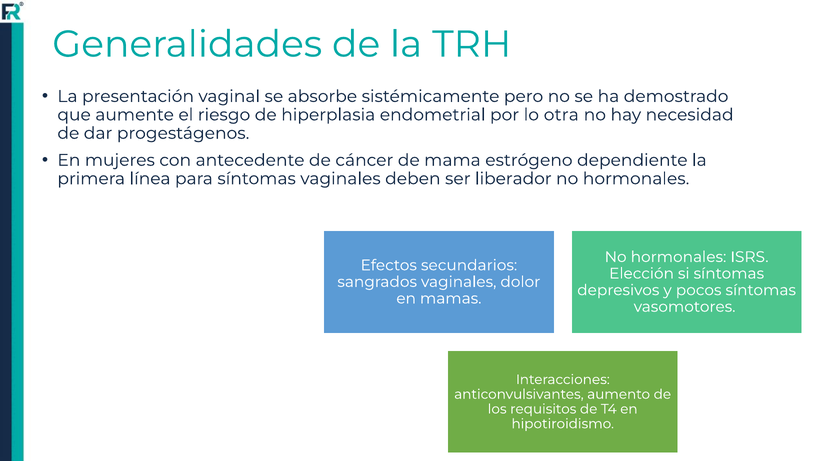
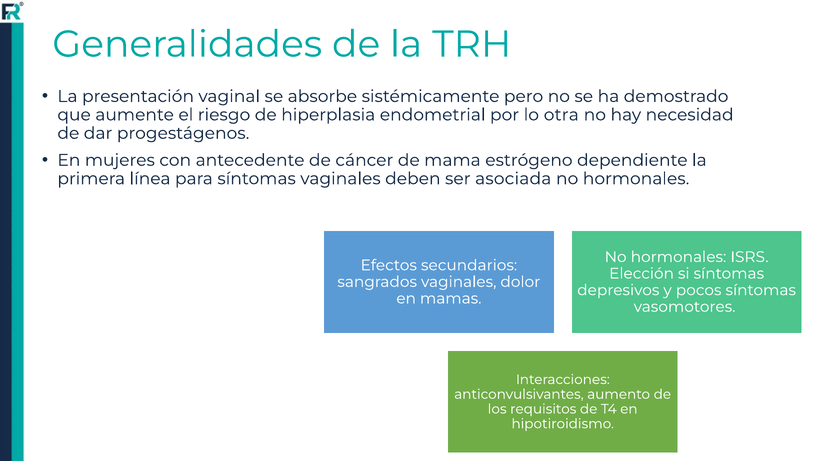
liberador: liberador -> asociada
